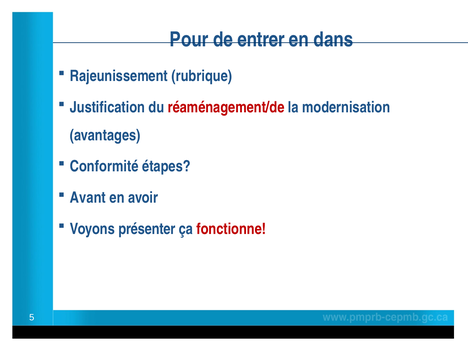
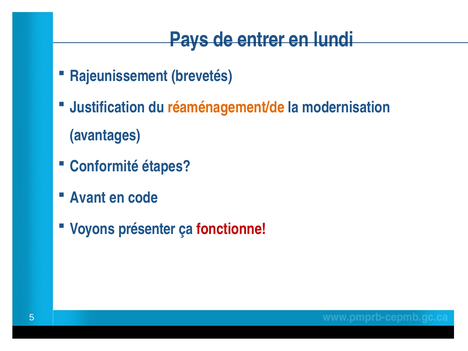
Pour: Pour -> Pays
dans: dans -> lundi
rubrique: rubrique -> brevetés
réaménagement/de colour: red -> orange
avoir: avoir -> code
